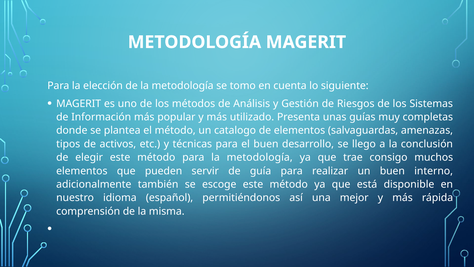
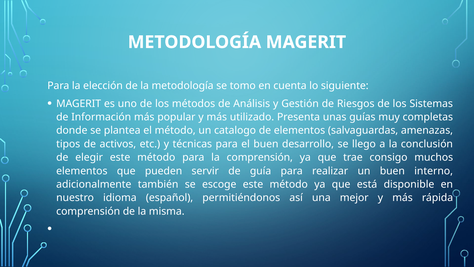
para la metodología: metodología -> comprensión
